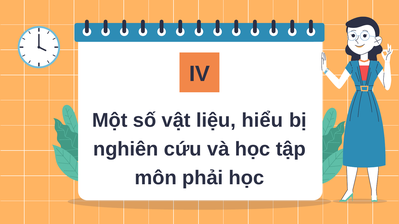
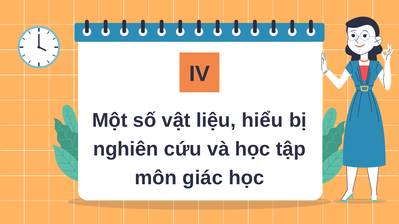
phải: phải -> giác
